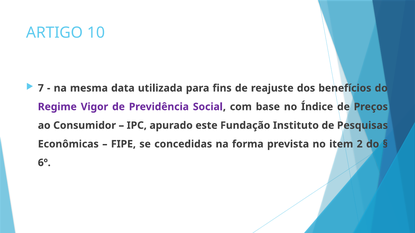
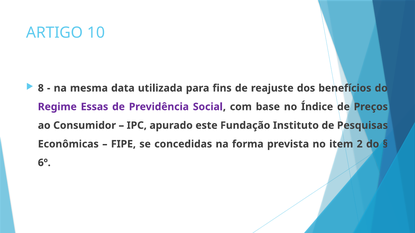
7: 7 -> 8
Vigor: Vigor -> Essas
